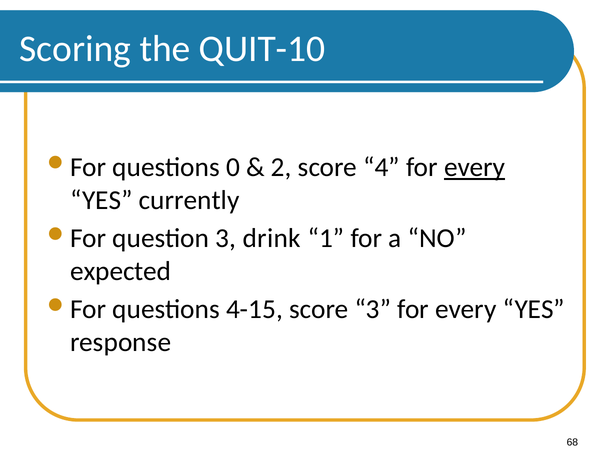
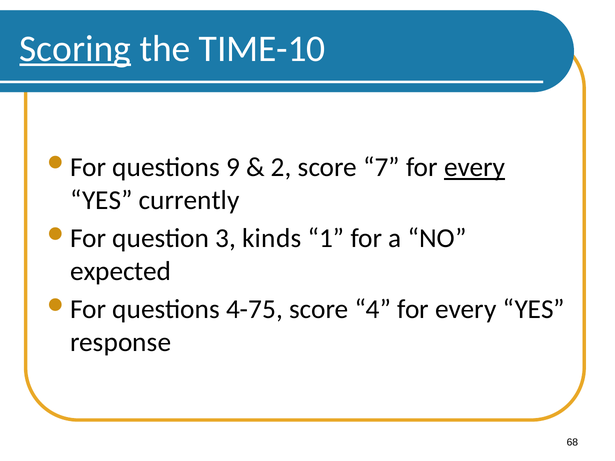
Scoring underline: none -> present
QUIT-10: QUIT-10 -> TIME-10
0: 0 -> 9
4: 4 -> 7
drink: drink -> kinds
4-15: 4-15 -> 4-75
score 3: 3 -> 4
